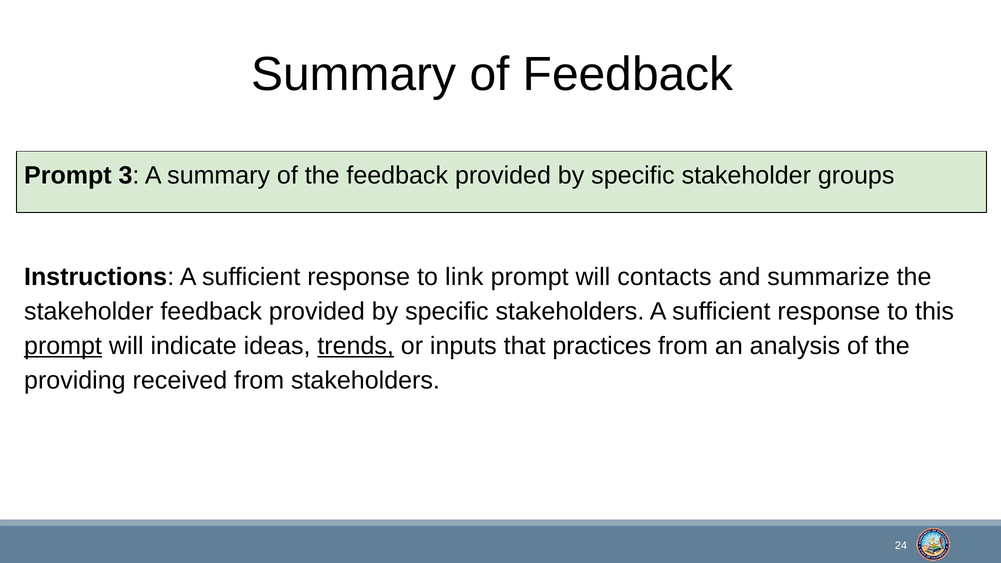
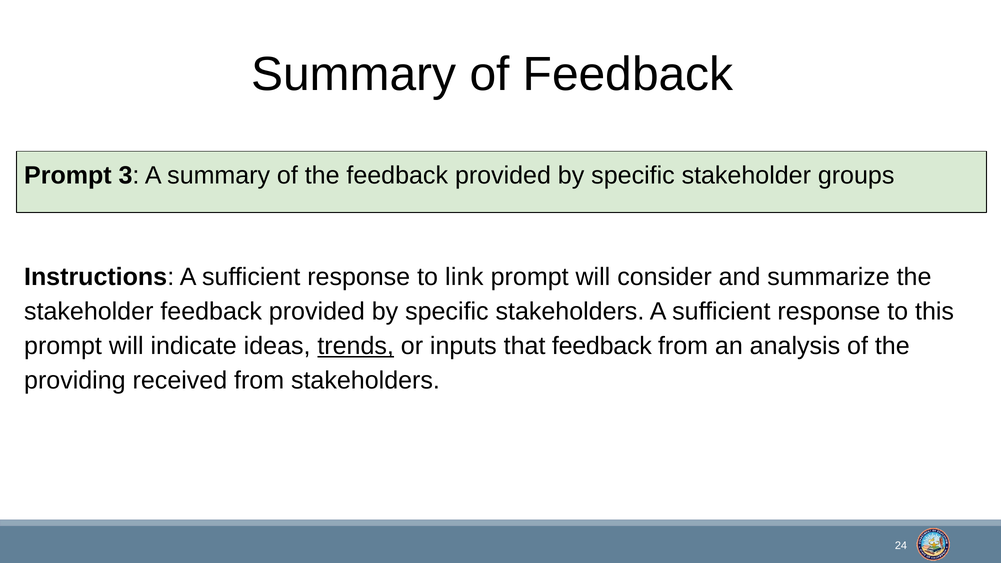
contacts: contacts -> consider
prompt at (63, 346) underline: present -> none
that practices: practices -> feedback
